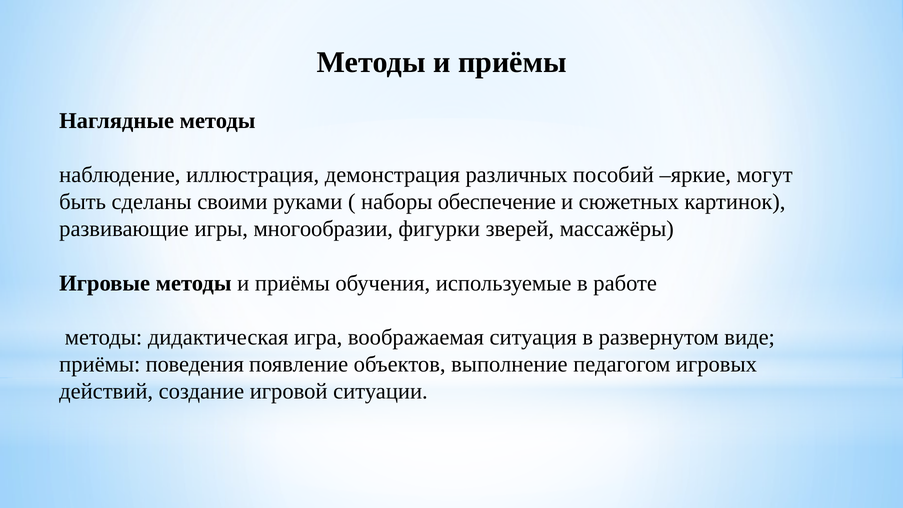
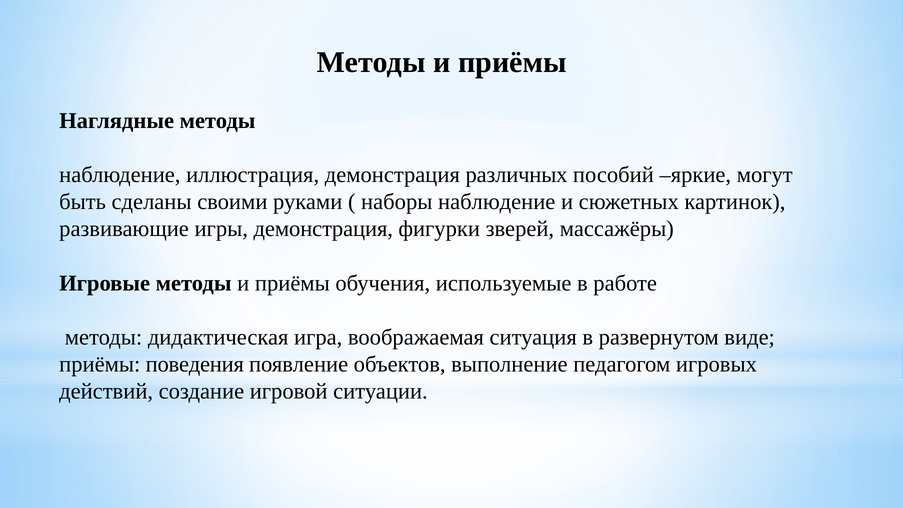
наборы обеспечение: обеспечение -> наблюдение
игры многообразии: многообразии -> демонстрация
